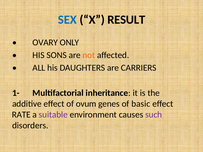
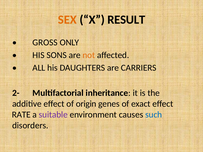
SEX colour: blue -> orange
OVARY: OVARY -> GROSS
1-: 1- -> 2-
ovum: ovum -> origin
basic: basic -> exact
such colour: purple -> blue
